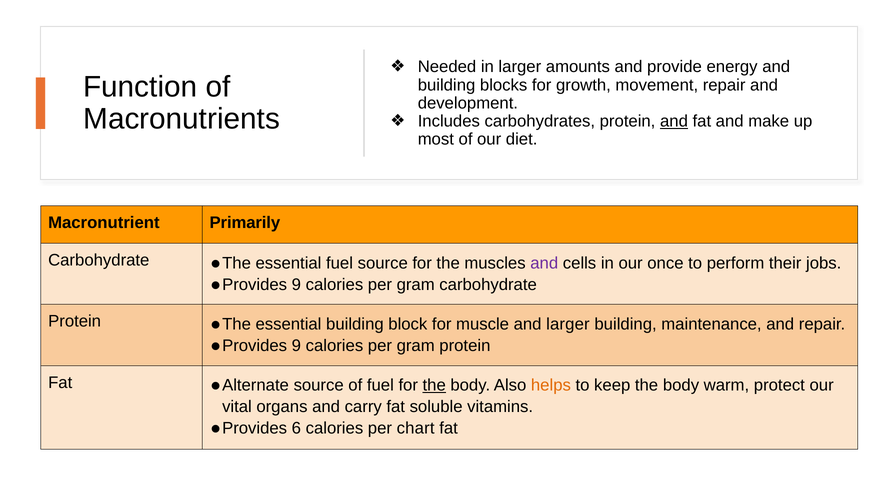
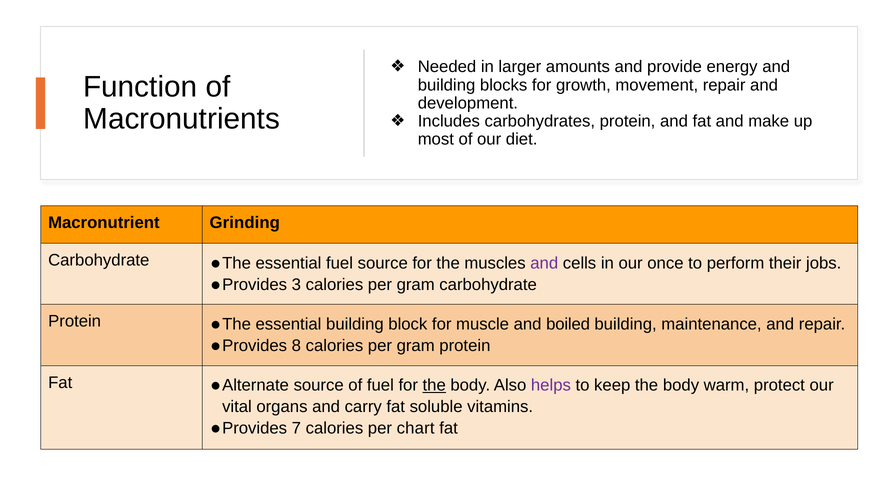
and at (674, 121) underline: present -> none
Primarily: Primarily -> Grinding
9 at (296, 285): 9 -> 3
and larger: larger -> boiled
9 at (296, 346): 9 -> 8
helps colour: orange -> purple
6: 6 -> 7
